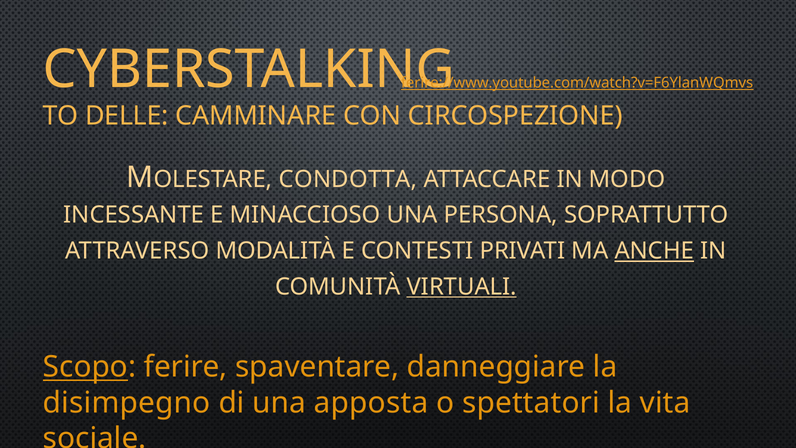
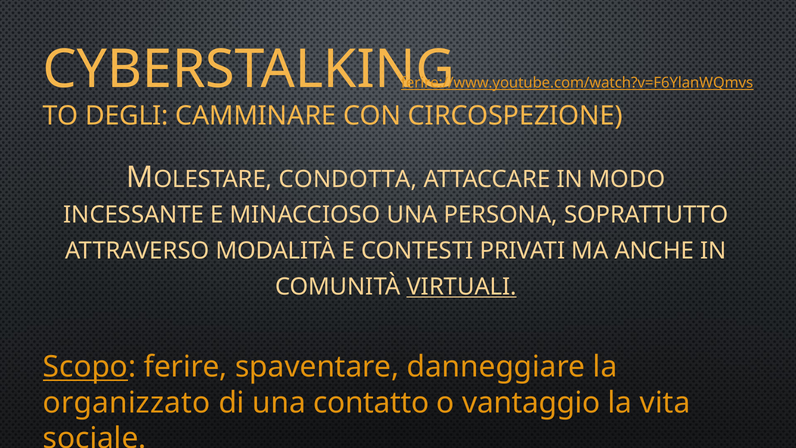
DELLE: DELLE -> DEGLI
ANCHE underline: present -> none
disimpegno: disimpegno -> organizzato
apposta: apposta -> contatto
spettatori: spettatori -> vantaggio
